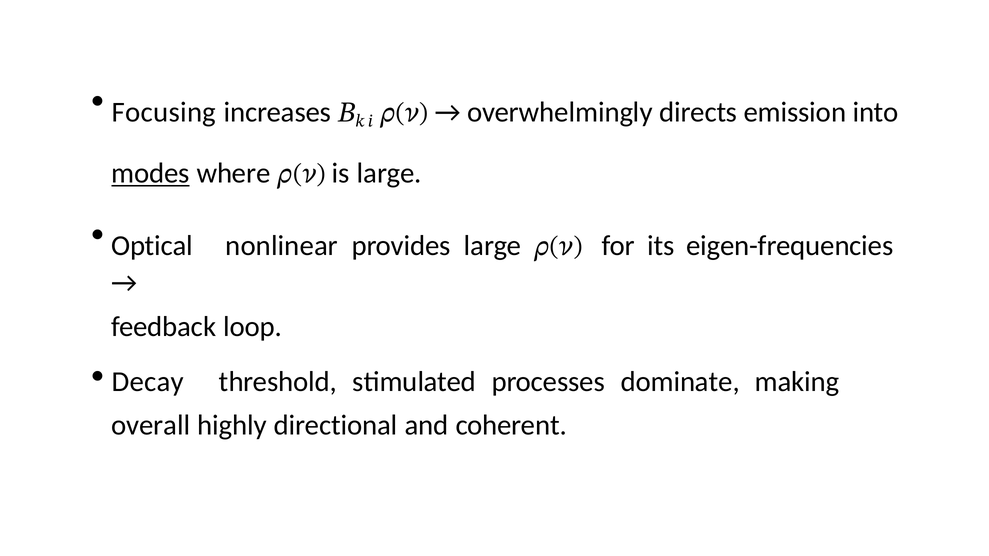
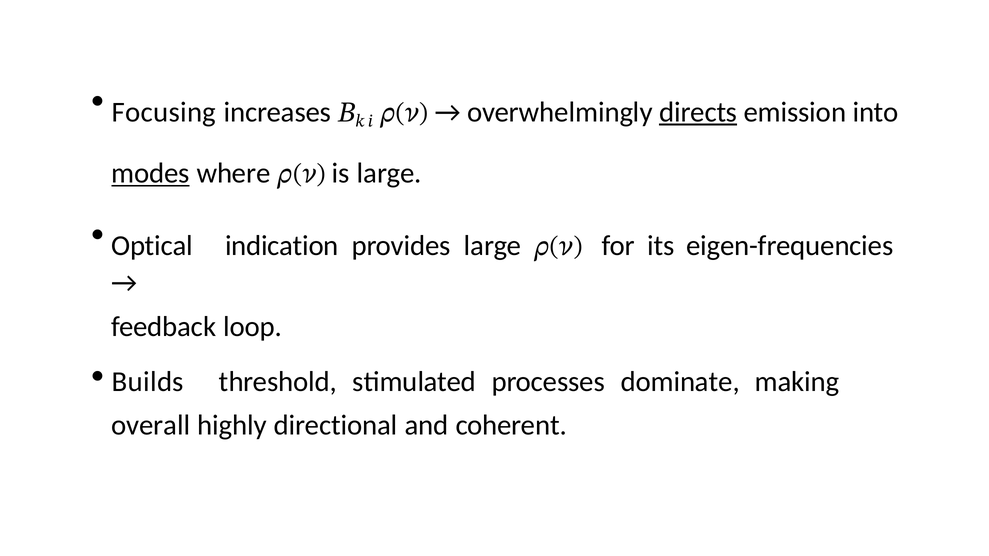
directs underline: none -> present
nonlinear: nonlinear -> indication
Decay: Decay -> Builds
